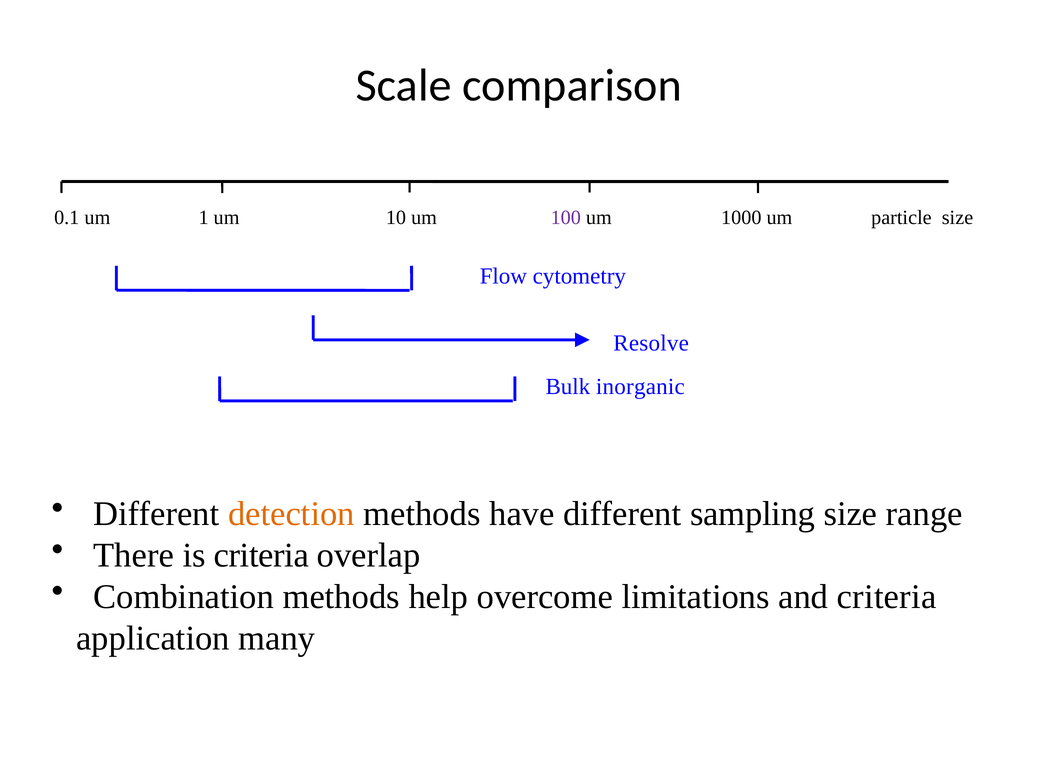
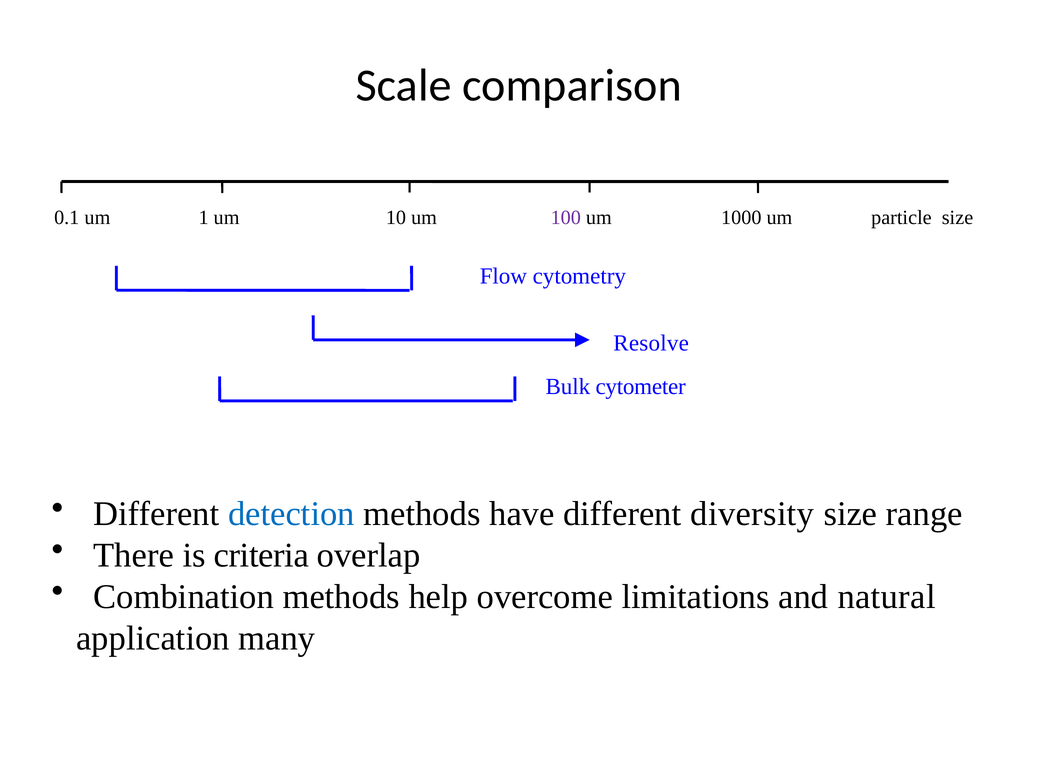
inorganic: inorganic -> cytometer
detection colour: orange -> blue
sampling: sampling -> diversity
and criteria: criteria -> natural
